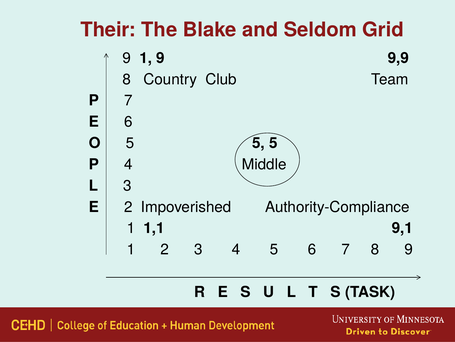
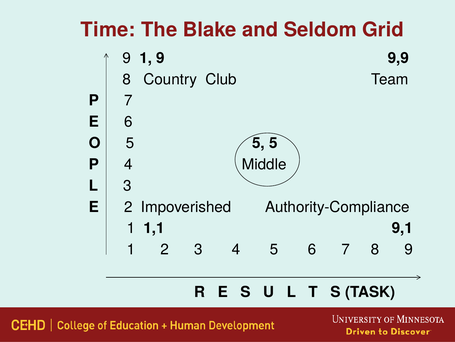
Their: Their -> Time
